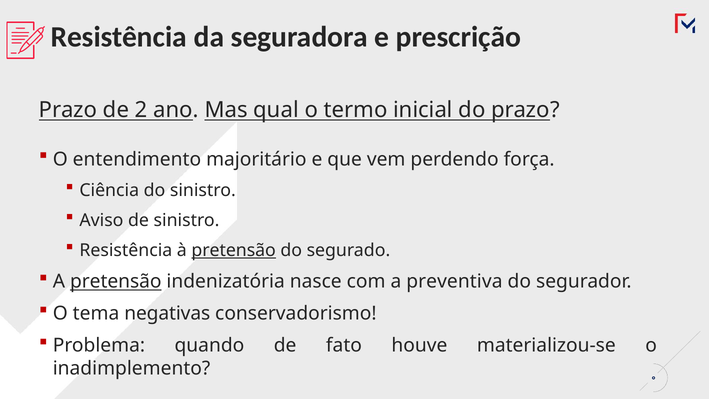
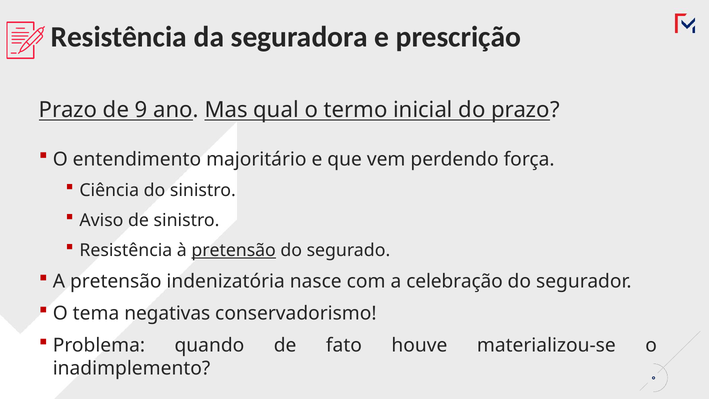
2: 2 -> 9
pretensão at (116, 281) underline: present -> none
preventiva: preventiva -> celebração
